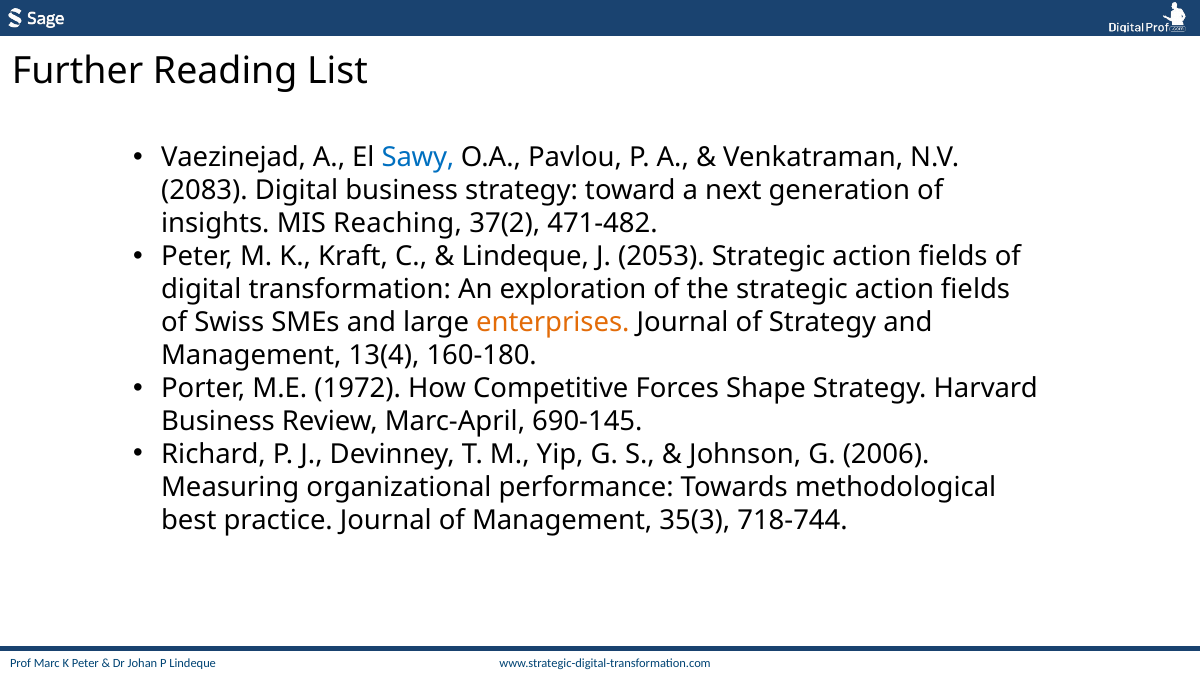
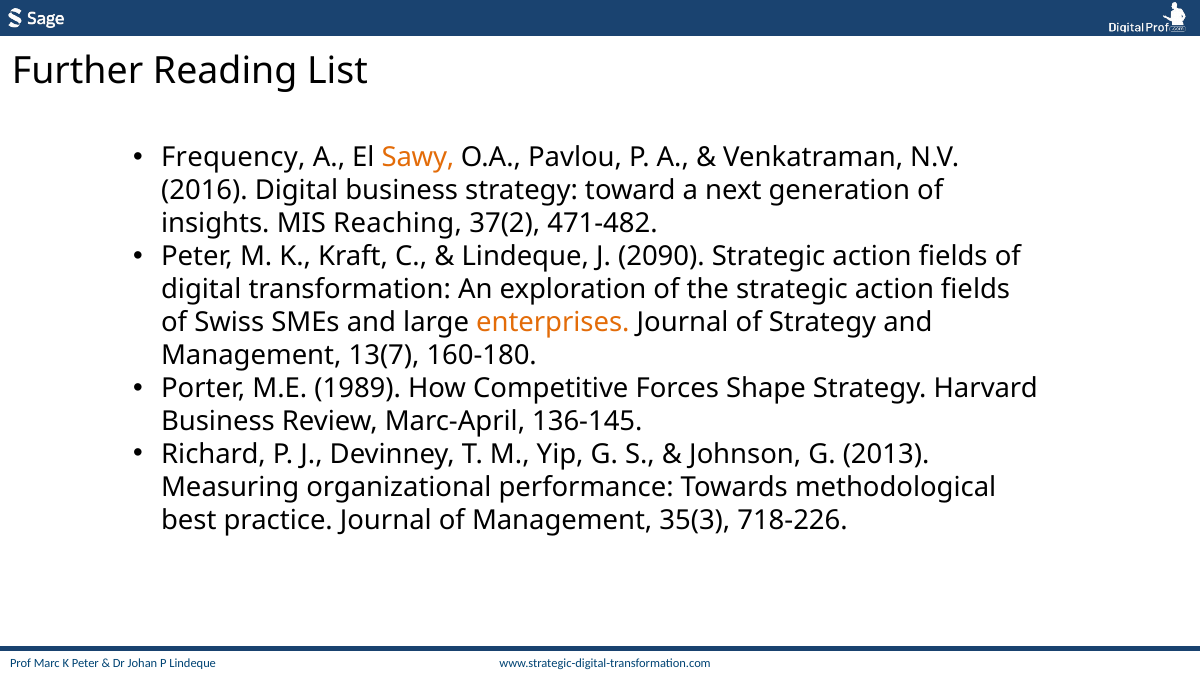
Vaezinejad: Vaezinejad -> Frequency
Sawy colour: blue -> orange
2083: 2083 -> 2016
2053: 2053 -> 2090
13(4: 13(4 -> 13(7
1972: 1972 -> 1989
690-145: 690-145 -> 136-145
2006: 2006 -> 2013
718-744: 718-744 -> 718-226
